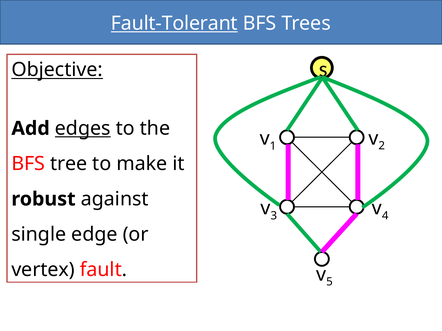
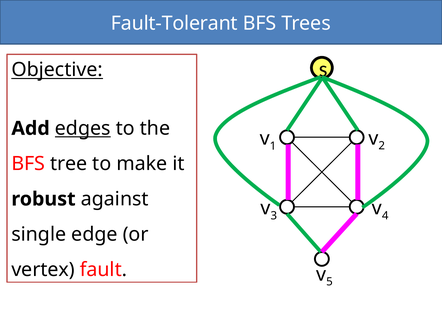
Fault-Tolerant underline: present -> none
